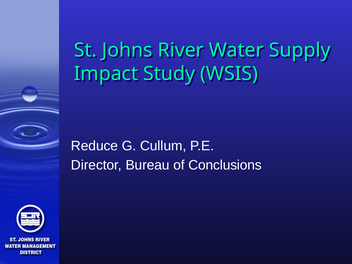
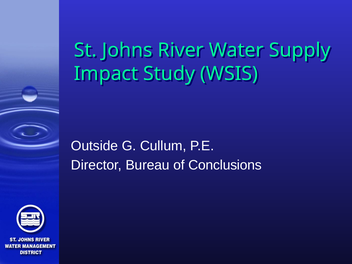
Reduce: Reduce -> Outside
